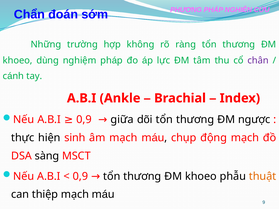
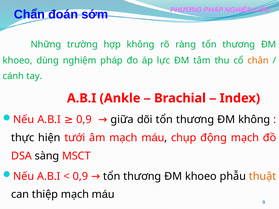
chân colour: purple -> orange
ĐM ngược: ngược -> không
sinh: sinh -> tưới
